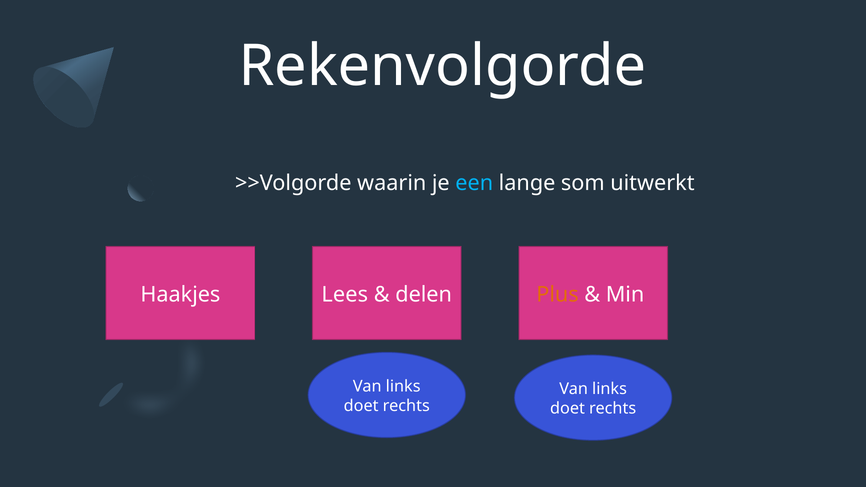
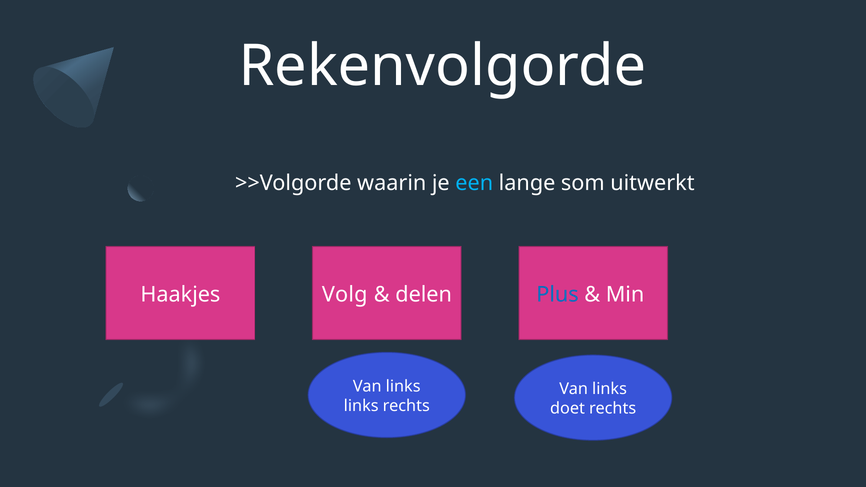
Lees: Lees -> Volg
Plus colour: orange -> blue
doet at (361, 406): doet -> links
